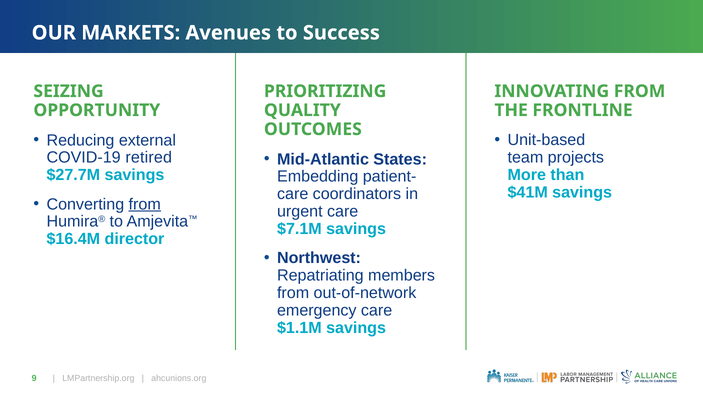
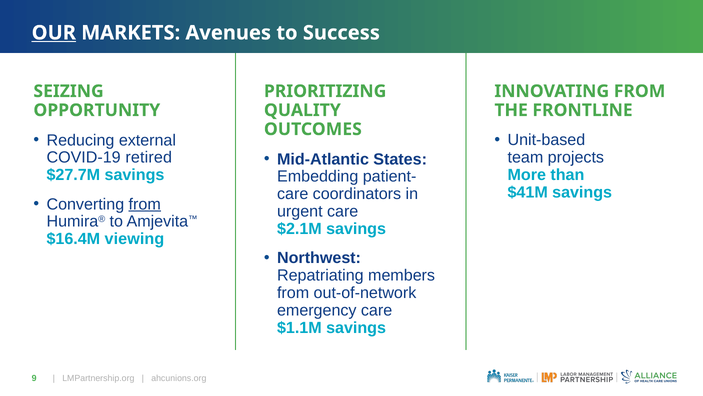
OUR underline: none -> present
$7.1M: $7.1M -> $2.1M
director: director -> viewing
